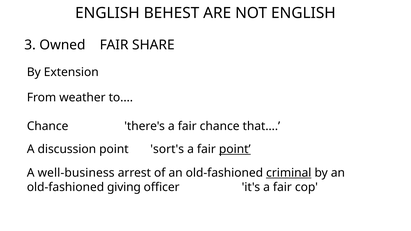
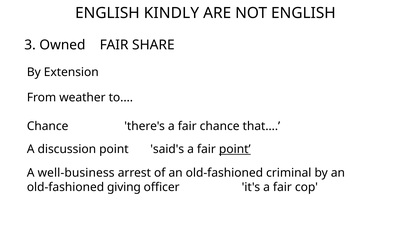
BEHEST: BEHEST -> KINDLY
sort's: sort's -> said's
criminal underline: present -> none
